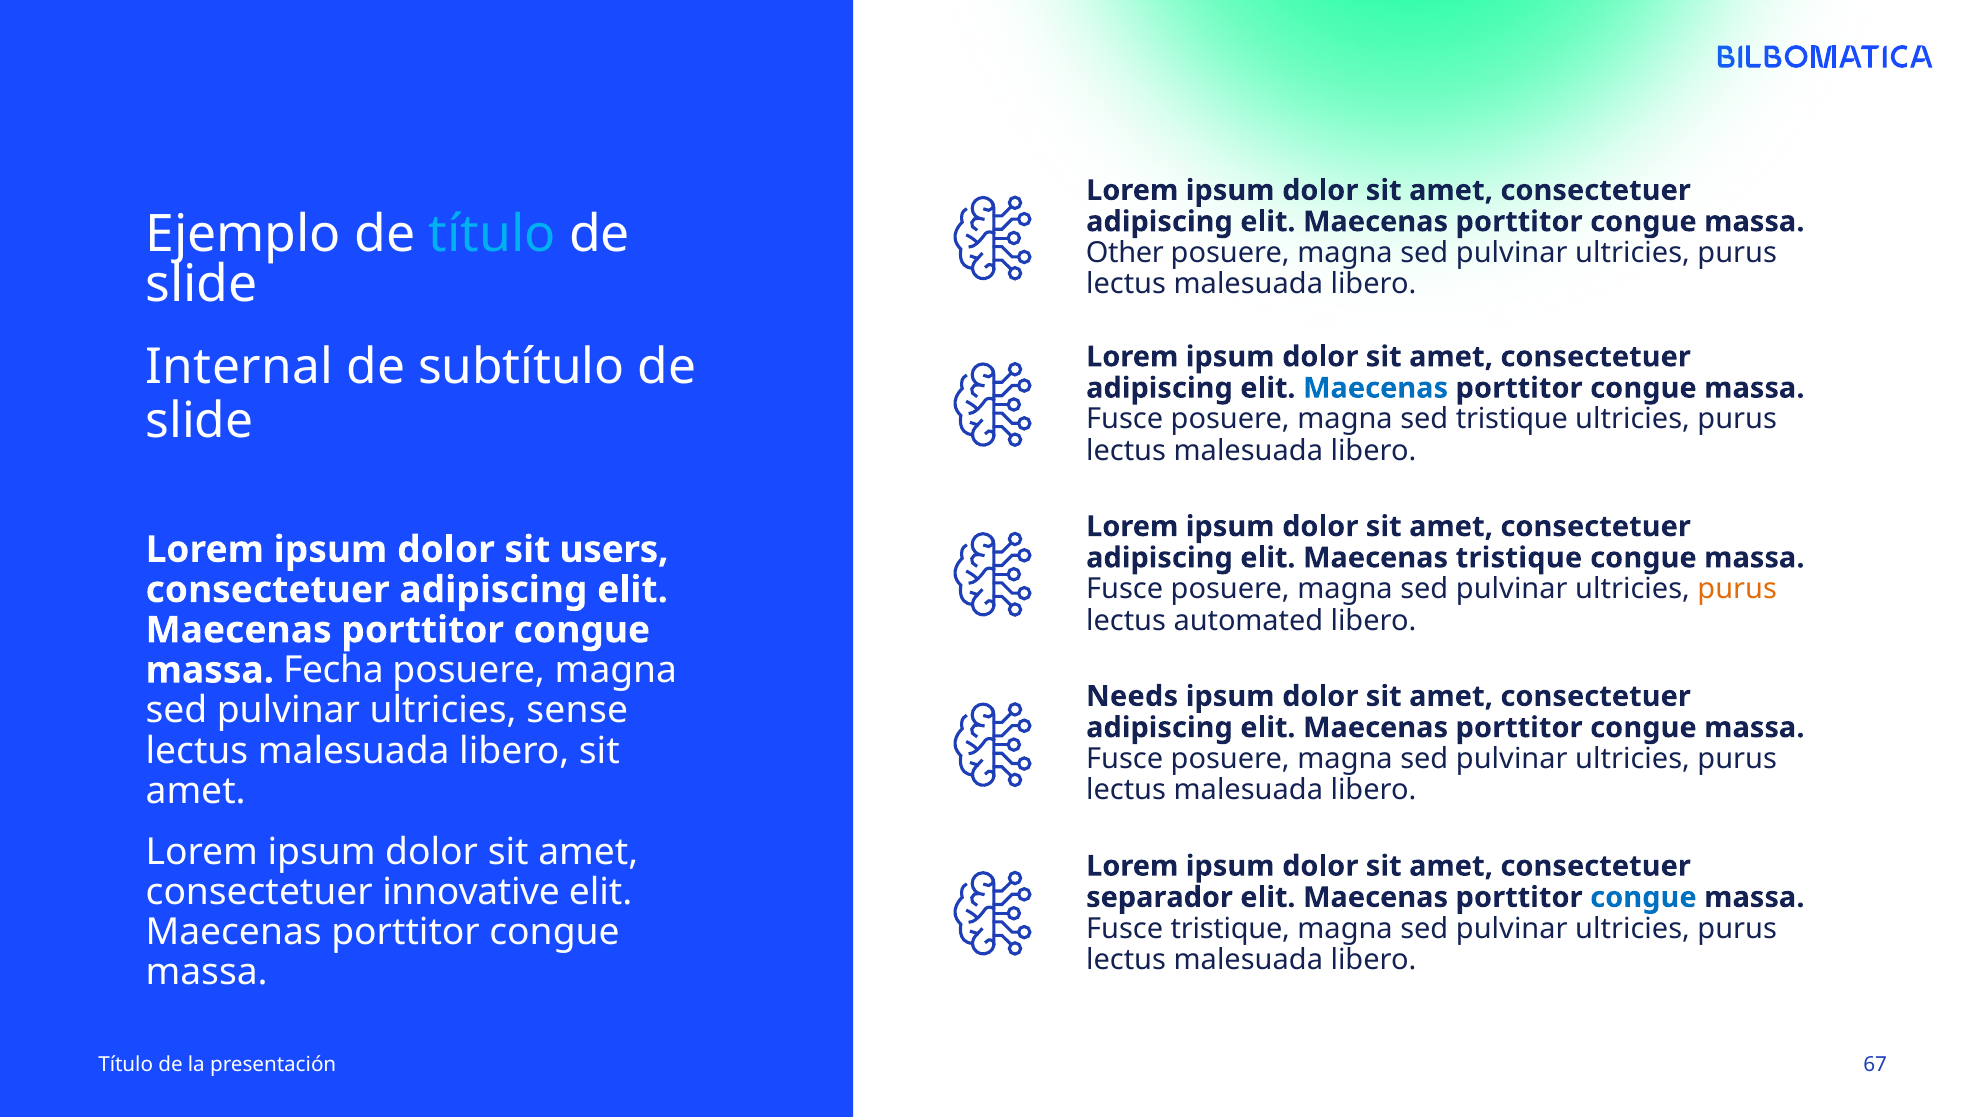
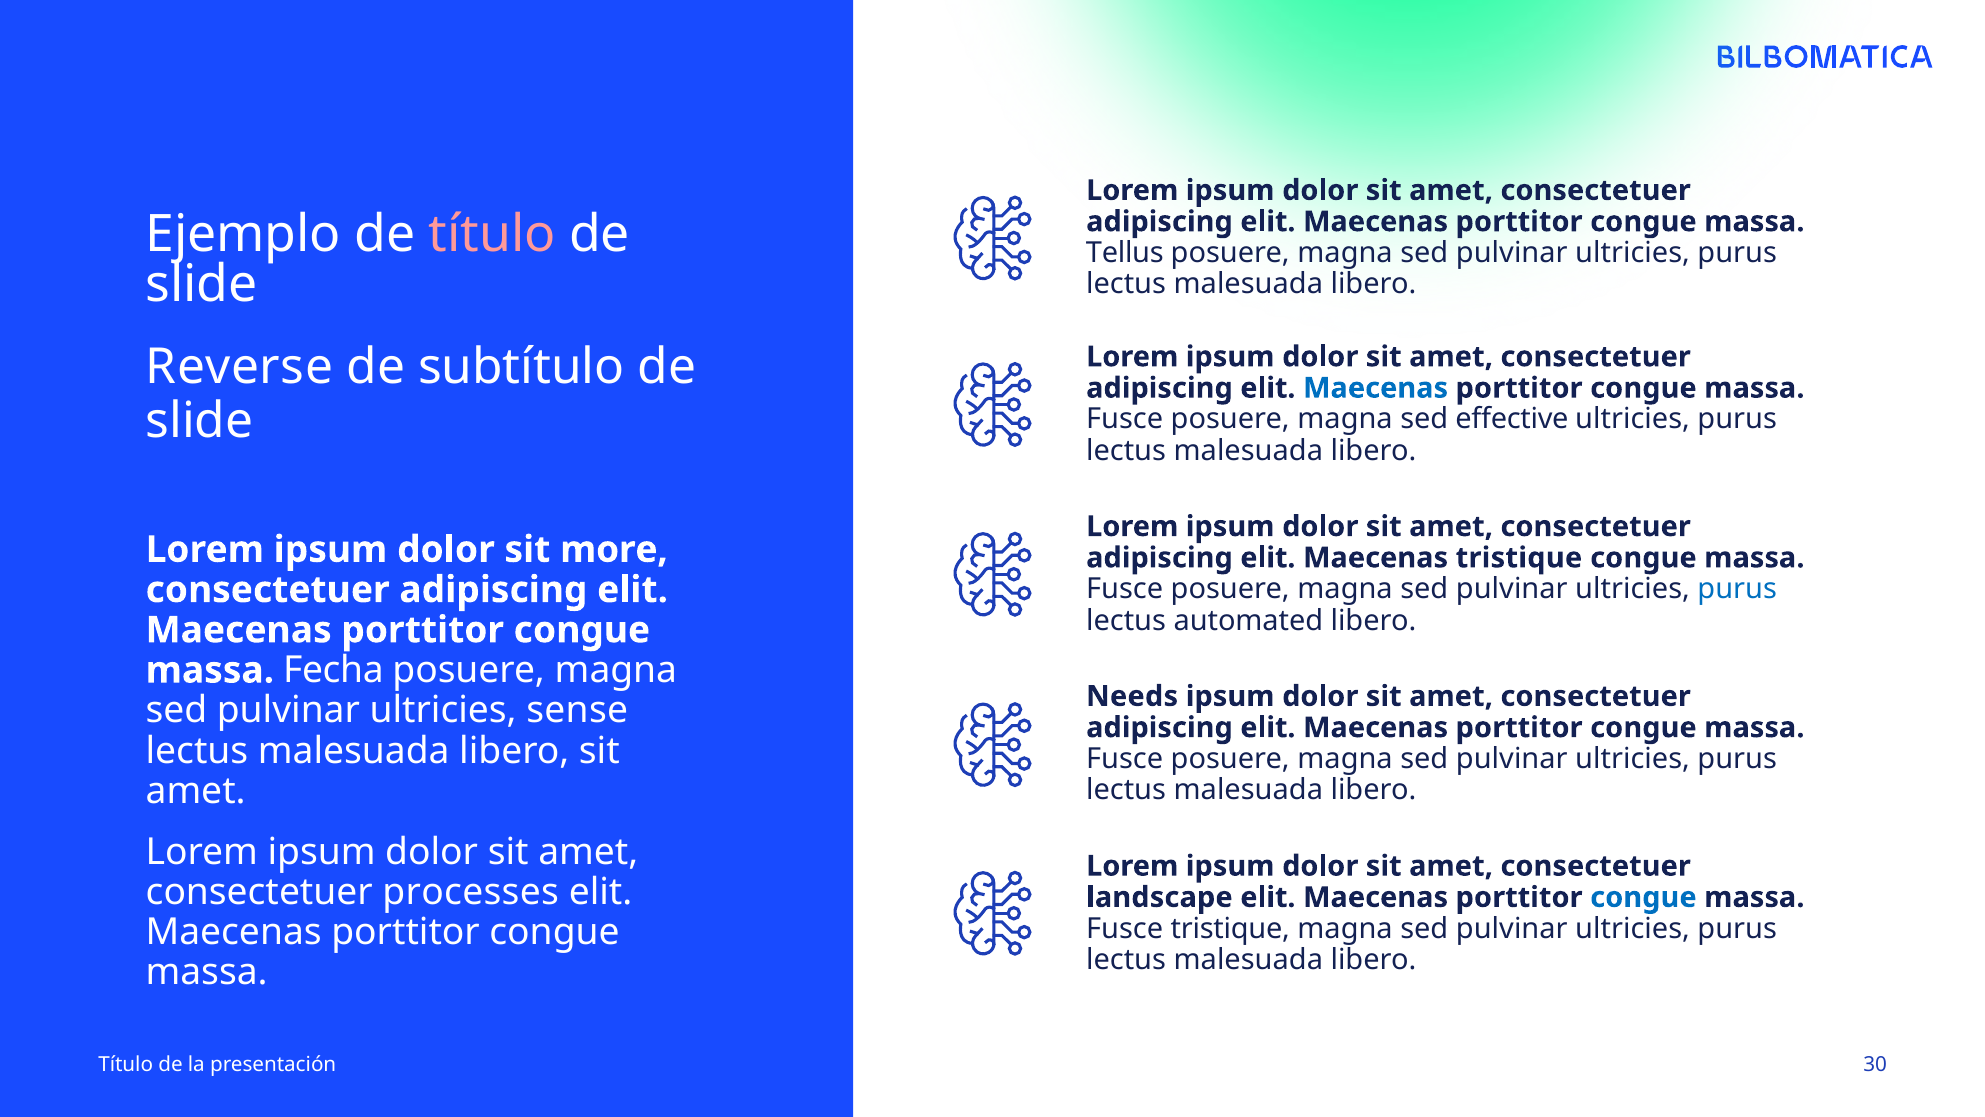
título at (492, 234) colour: light blue -> pink
Other: Other -> Tellus
Internal: Internal -> Reverse
sed tristique: tristique -> effective
users: users -> more
purus at (1737, 589) colour: orange -> blue
innovative: innovative -> processes
separador: separador -> landscape
67: 67 -> 30
